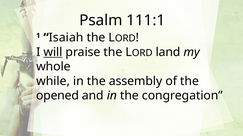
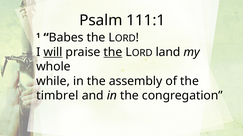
Isaiah: Isaiah -> Babes
the at (113, 52) underline: none -> present
opened: opened -> timbrel
